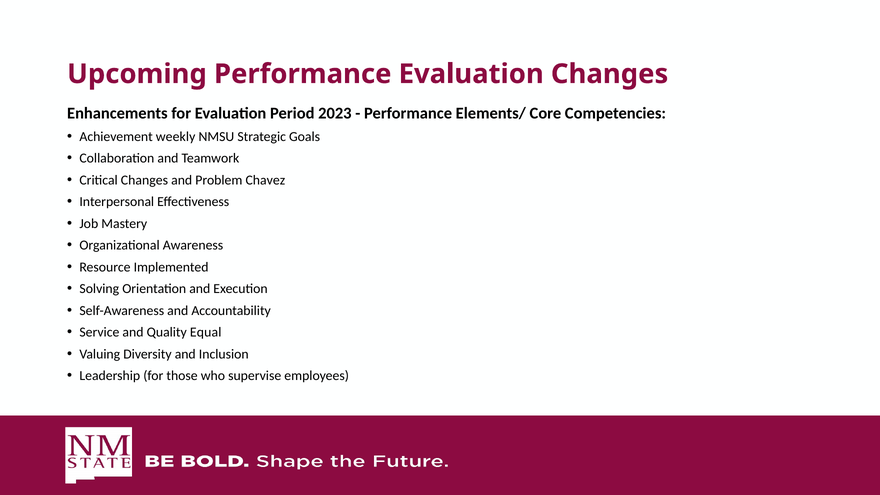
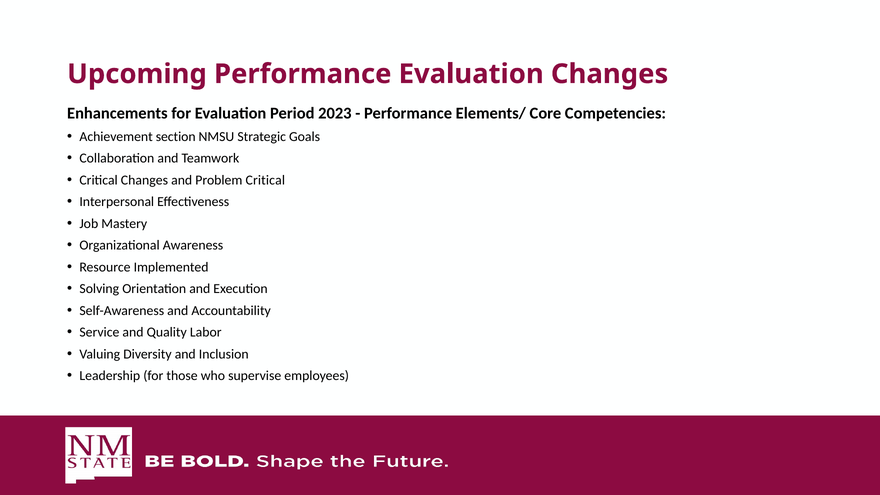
weekly: weekly -> section
Problem Chavez: Chavez -> Critical
Equal: Equal -> Labor
